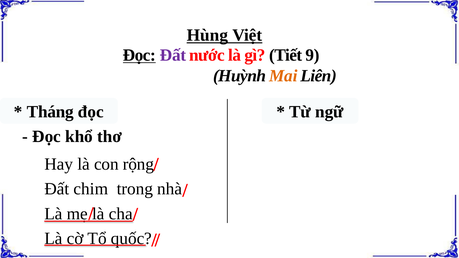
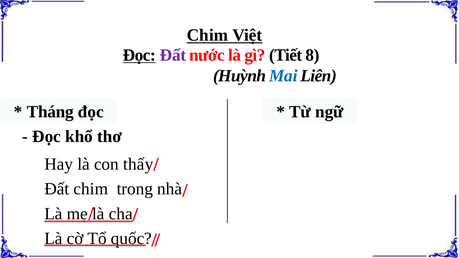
Hùng at (208, 35): Hùng -> Chim
9: 9 -> 8
Mai colour: orange -> blue
rộng: rộng -> thấy
